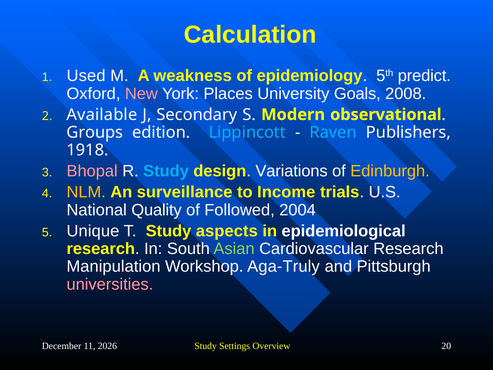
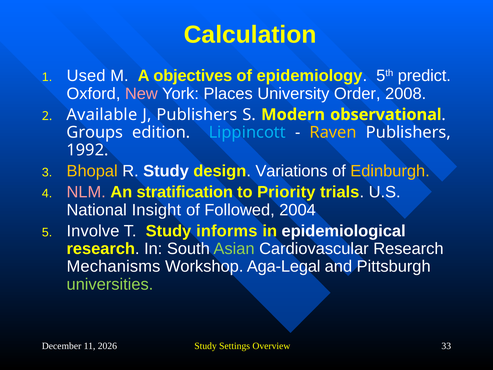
weakness: weakness -> objectives
Goals: Goals -> Order
J Secondary: Secondary -> Publishers
Raven colour: light blue -> yellow
1918: 1918 -> 1992
Bhopal colour: pink -> yellow
Study at (166, 171) colour: light blue -> white
NLM colour: yellow -> pink
surveillance: surveillance -> stratification
Income: Income -> Priority
Quality: Quality -> Insight
Unique: Unique -> Involve
aspects: aspects -> informs
Manipulation: Manipulation -> Mechanisms
Aga-Truly: Aga-Truly -> Aga-Legal
universities colour: pink -> light green
20: 20 -> 33
